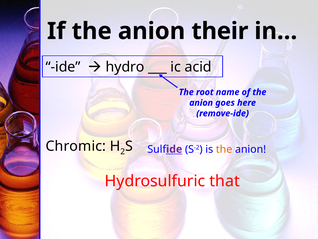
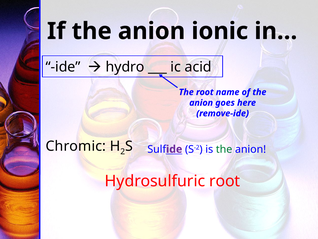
their: their -> ionic
the at (224, 149) colour: orange -> green
Hydrosulfuric that: that -> root
